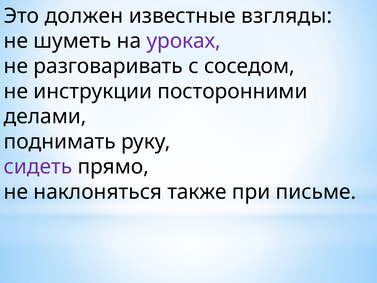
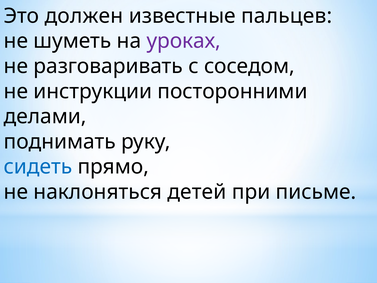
взгляды: взгляды -> пальцев
сидеть colour: purple -> blue
также: также -> детей
